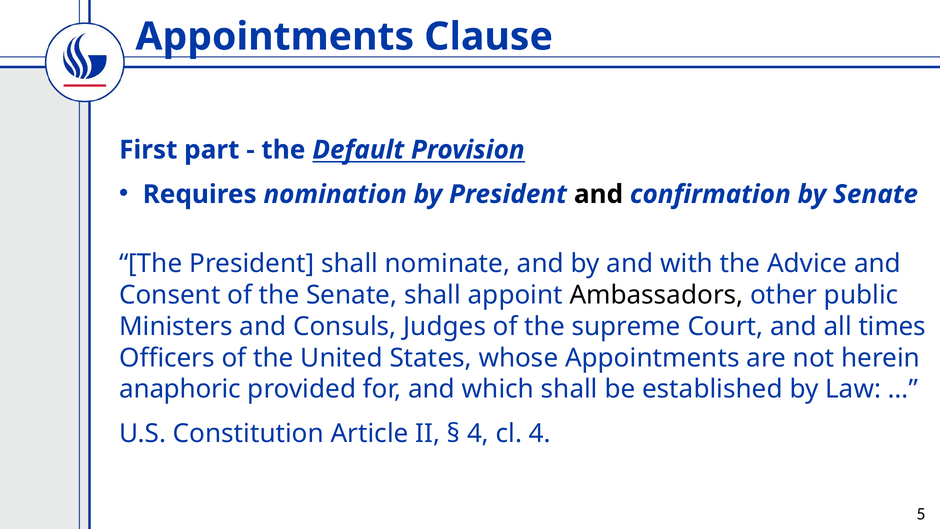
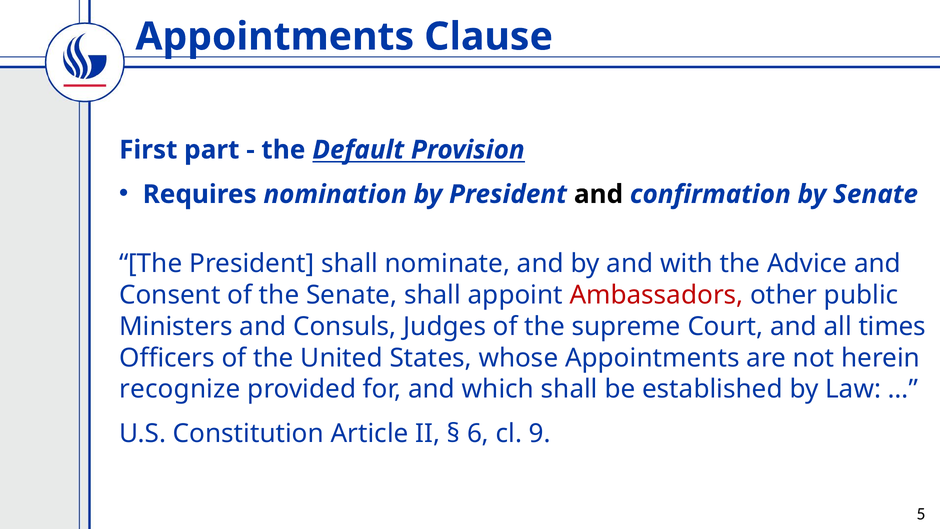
Ambassadors colour: black -> red
anaphoric: anaphoric -> recognize
4 at (478, 433): 4 -> 6
cl 4: 4 -> 9
